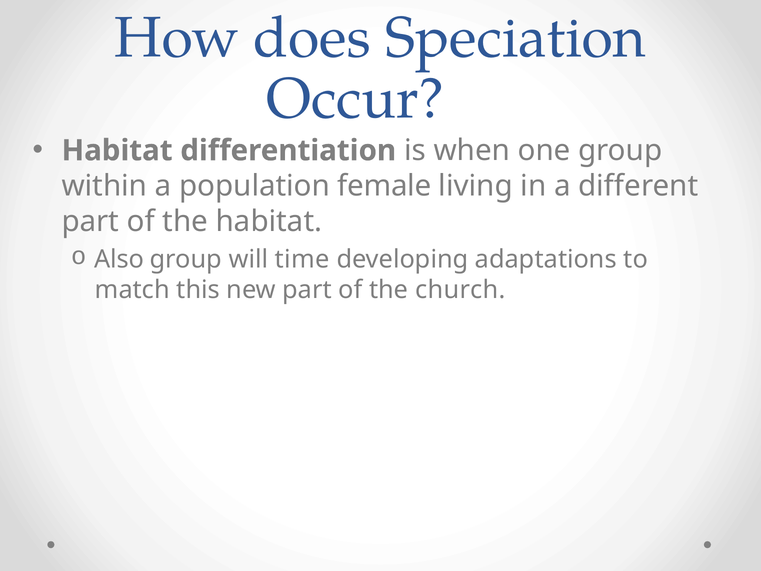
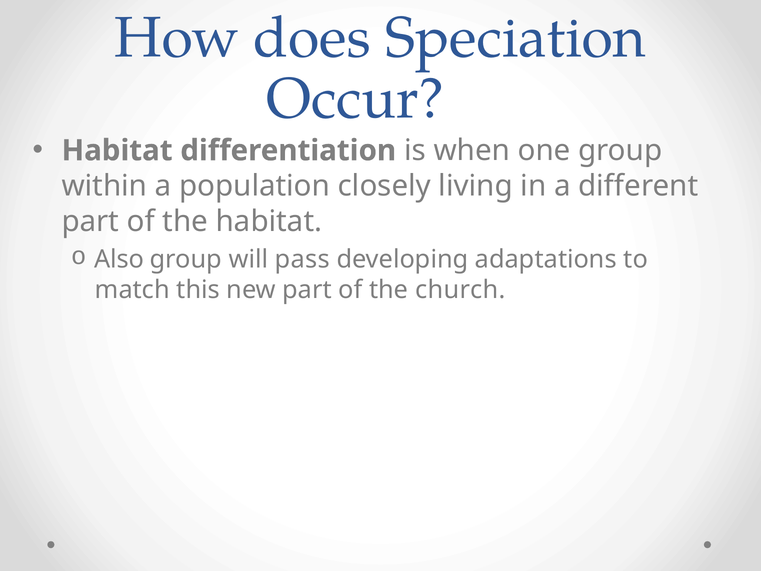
female: female -> closely
time: time -> pass
